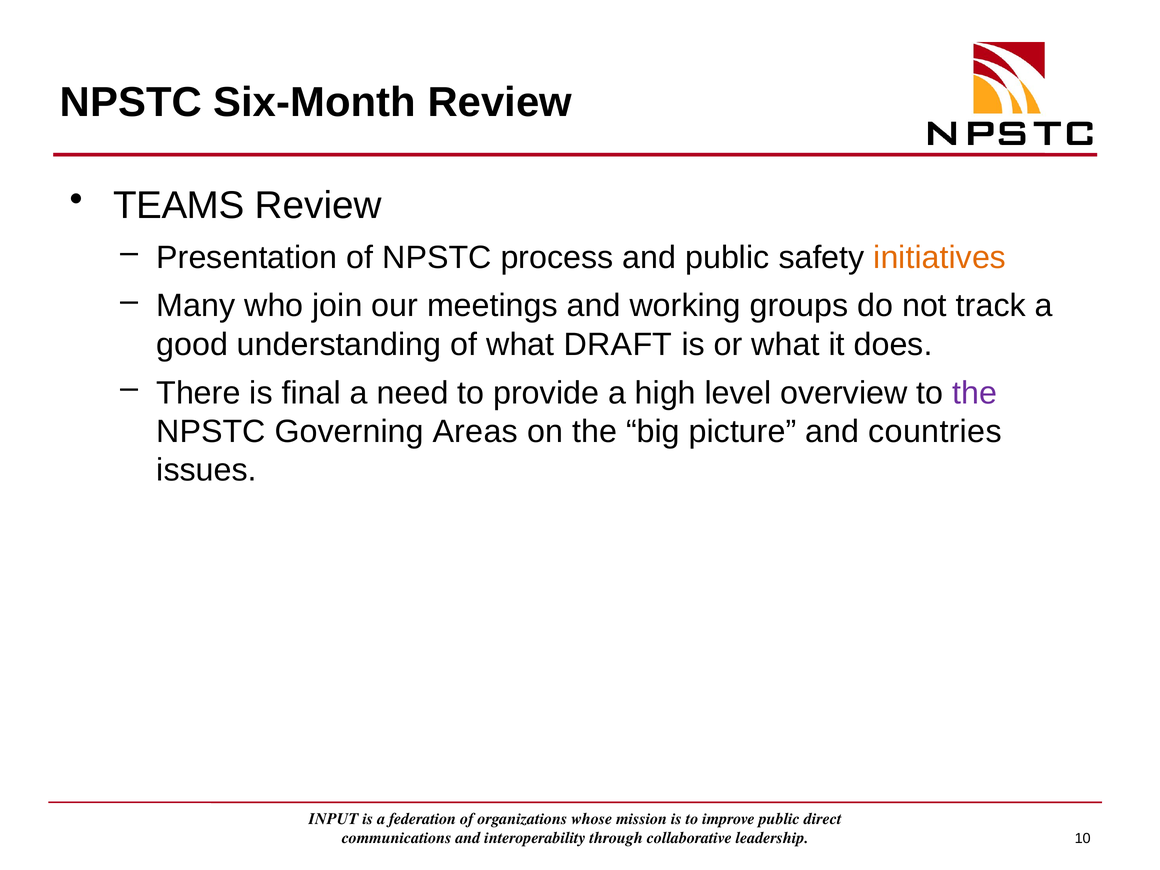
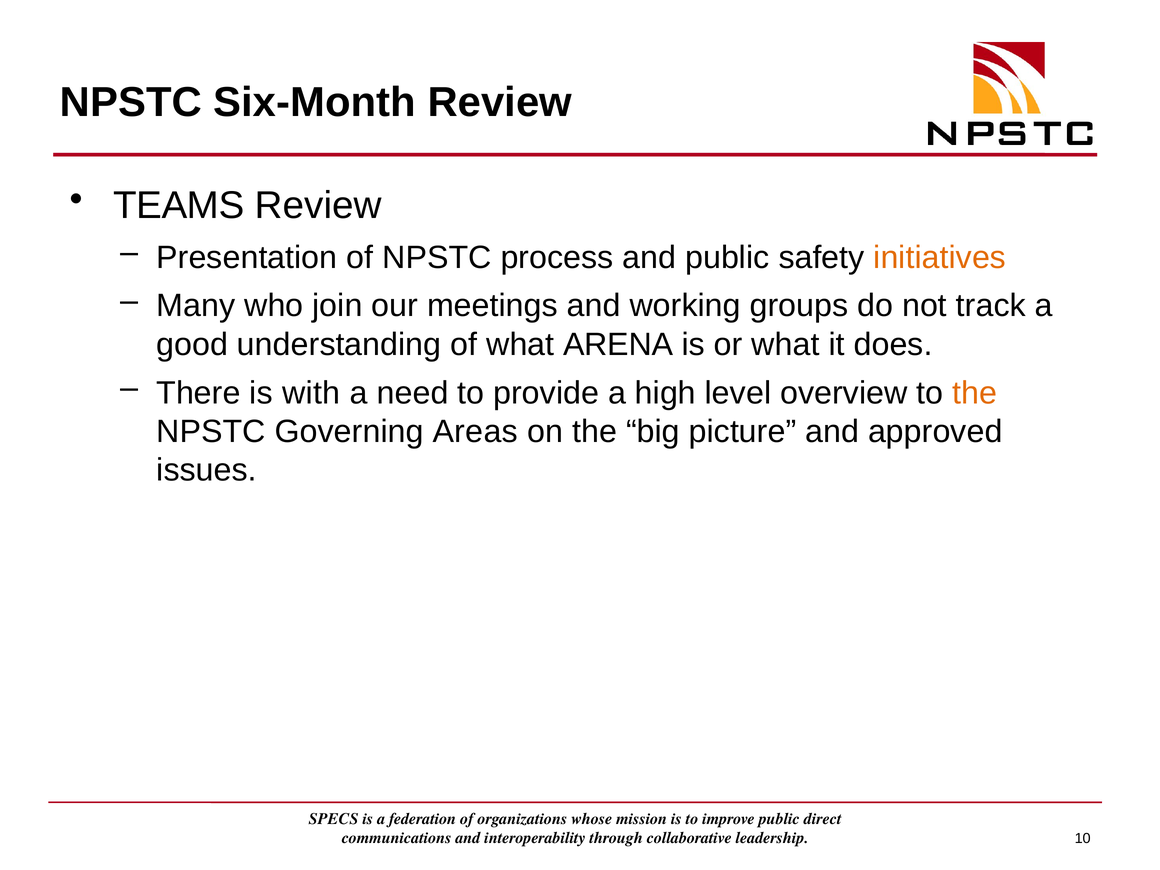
DRAFT: DRAFT -> ARENA
final: final -> with
the at (975, 393) colour: purple -> orange
countries: countries -> approved
INPUT: INPUT -> SPECS
